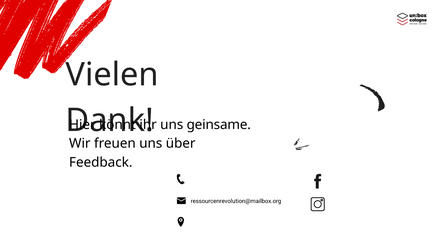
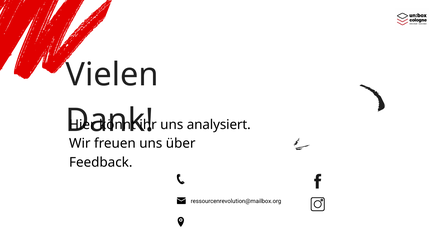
geinsame: geinsame -> analysiert
